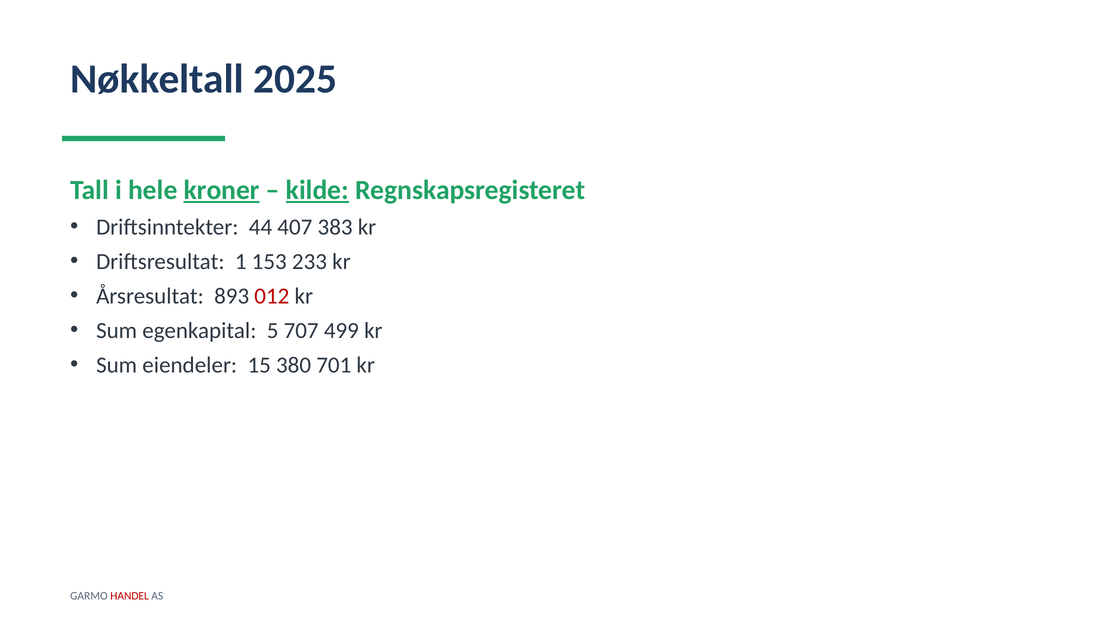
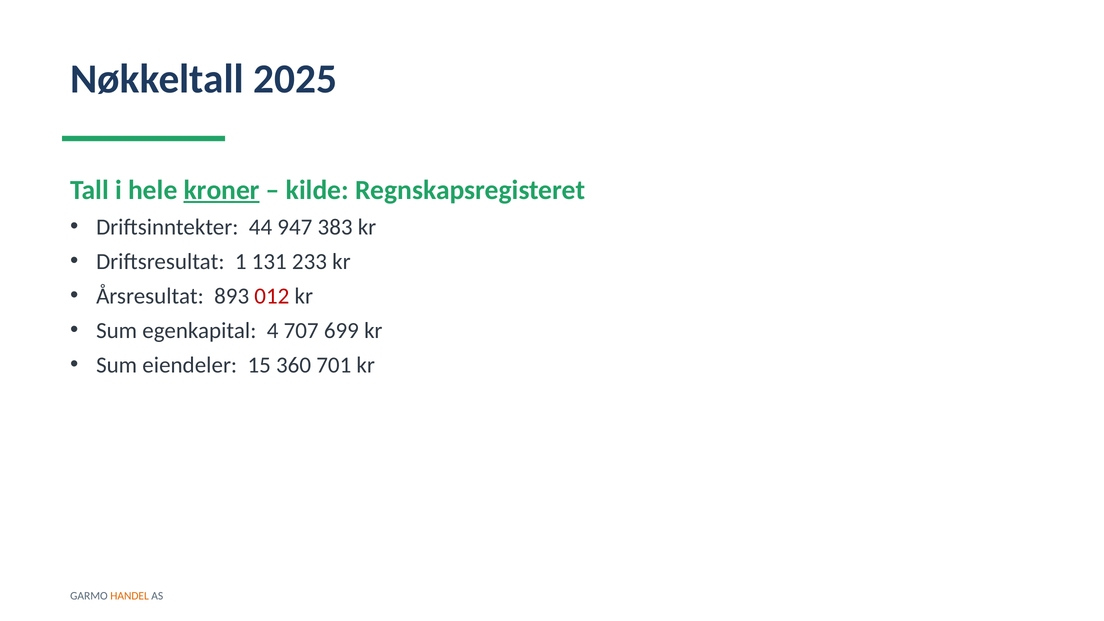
kilde underline: present -> none
407: 407 -> 947
153: 153 -> 131
5: 5 -> 4
499: 499 -> 699
380: 380 -> 360
HANDEL colour: red -> orange
